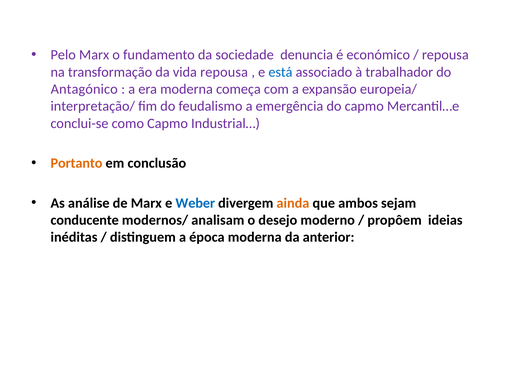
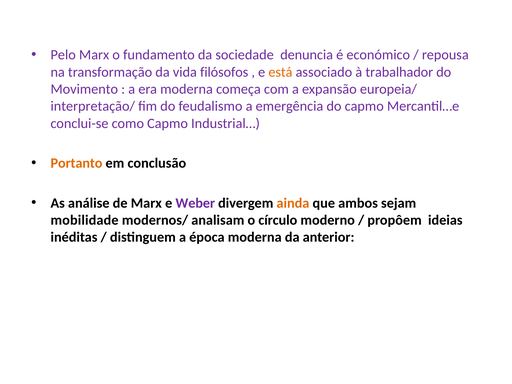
vida repousa: repousa -> filósofos
está colour: blue -> orange
Antagónico: Antagónico -> Movimento
Weber colour: blue -> purple
conducente: conducente -> mobilidade
desejo: desejo -> círculo
